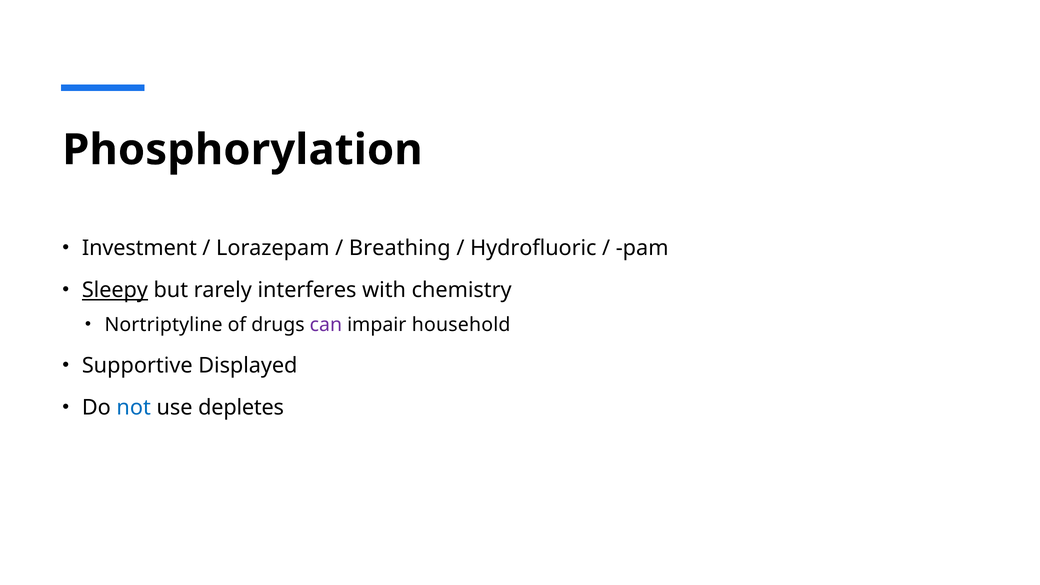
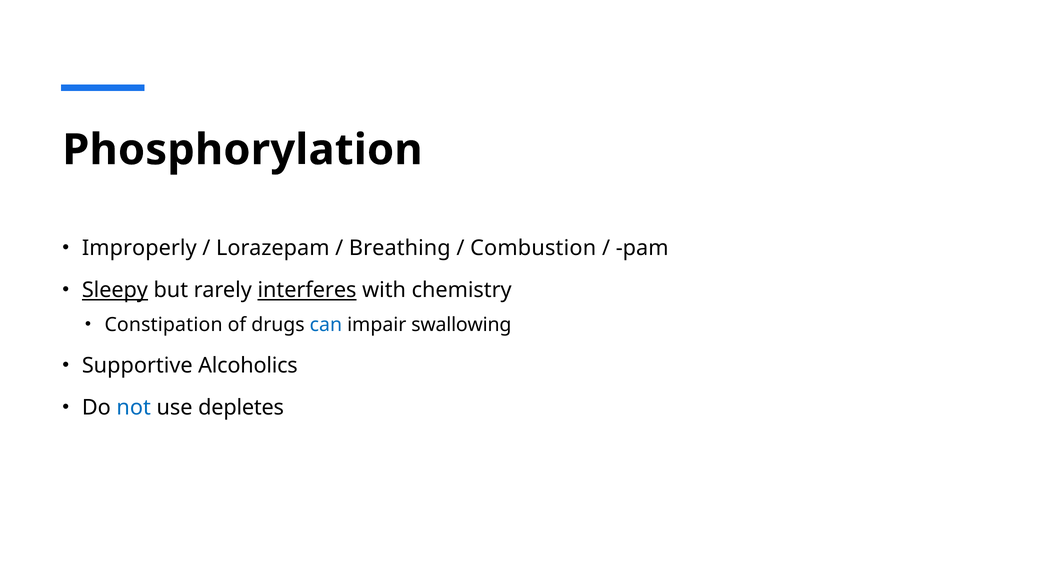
Investment: Investment -> Improperly
Hydrofluoric: Hydrofluoric -> Combustion
interferes underline: none -> present
Nortriptyline: Nortriptyline -> Constipation
can colour: purple -> blue
household: household -> swallowing
Displayed: Displayed -> Alcoholics
